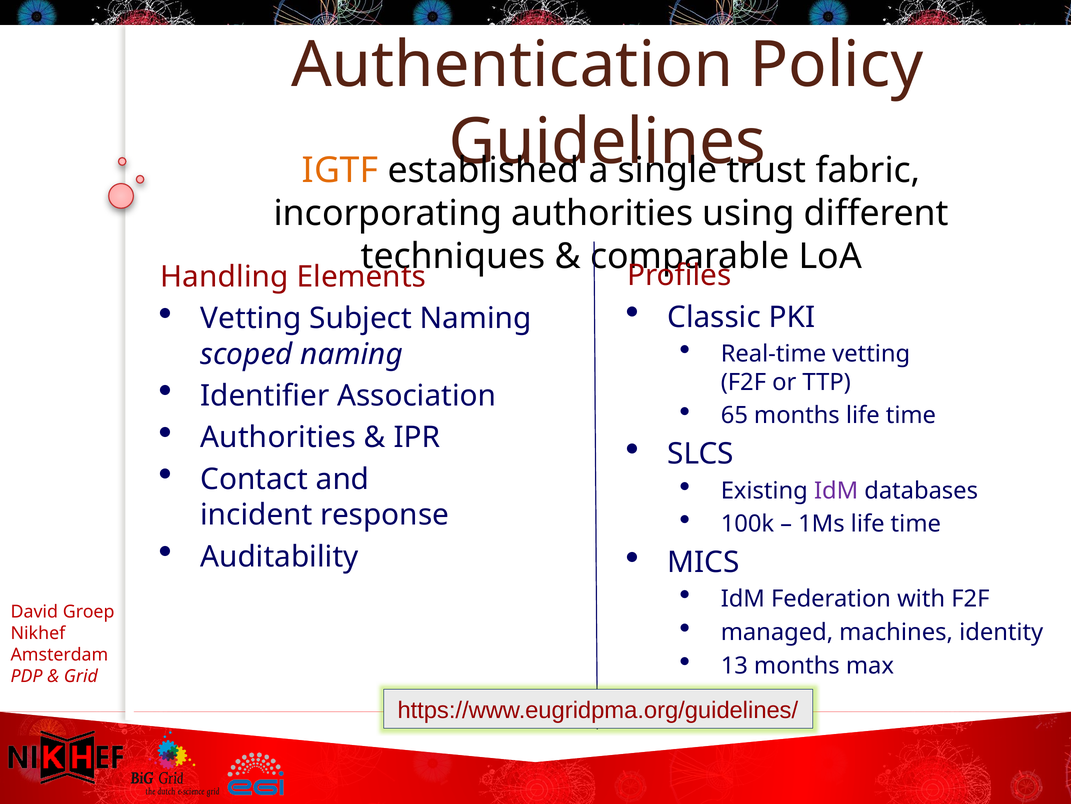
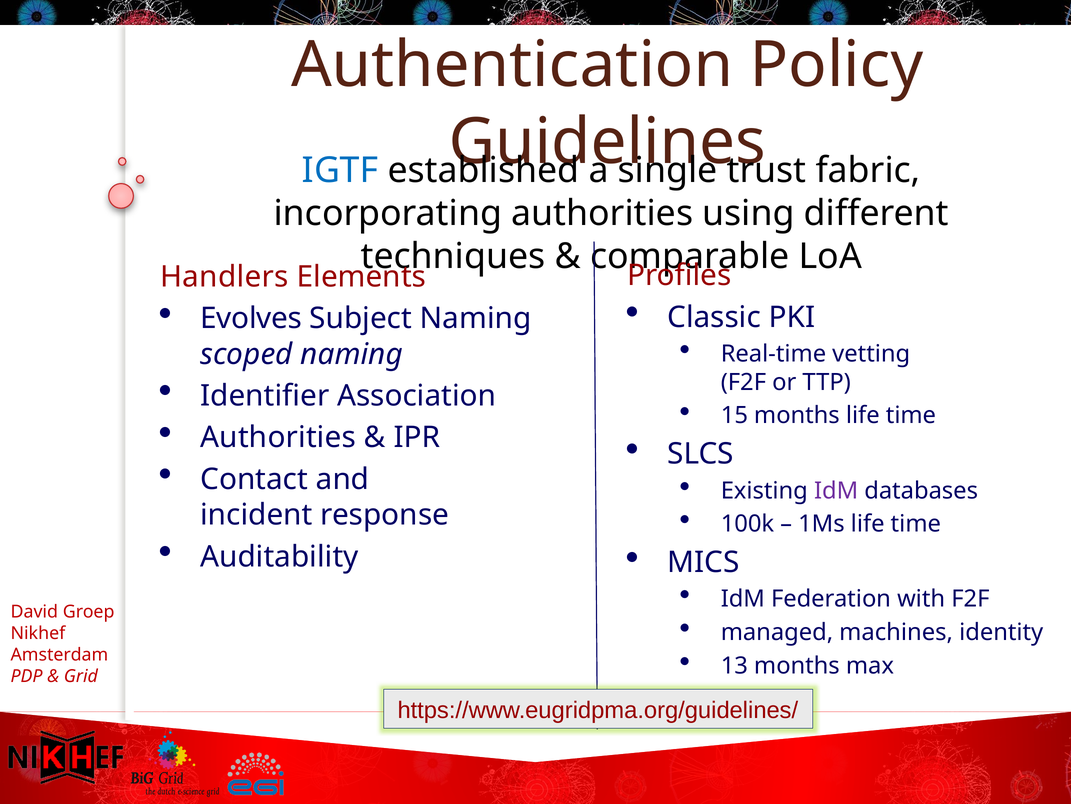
IGTF colour: orange -> blue
Handling: Handling -> Handlers
Vetting at (251, 318): Vetting -> Evolves
65: 65 -> 15
